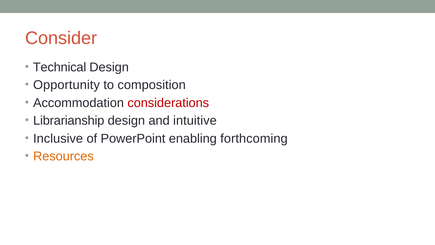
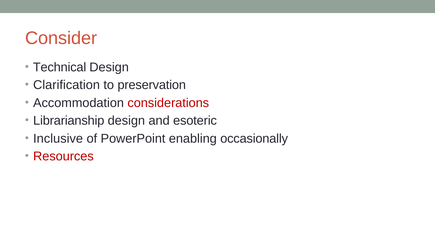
Opportunity: Opportunity -> Clarification
composition: composition -> preservation
intuitive: intuitive -> esoteric
forthcoming: forthcoming -> occasionally
Resources colour: orange -> red
